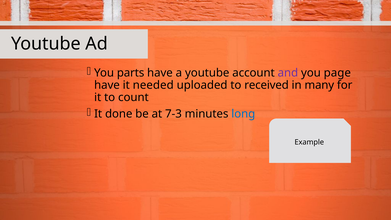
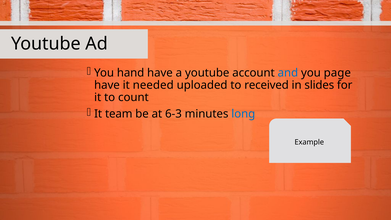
parts: parts -> hand
and colour: purple -> blue
many: many -> slides
done: done -> team
7-3: 7-3 -> 6-3
